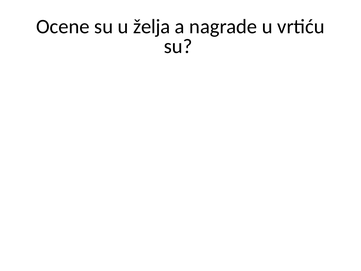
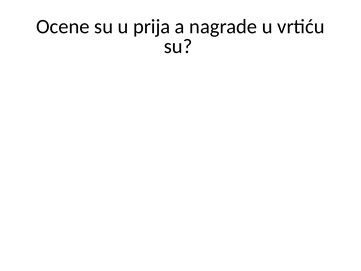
želja: želja -> prija
